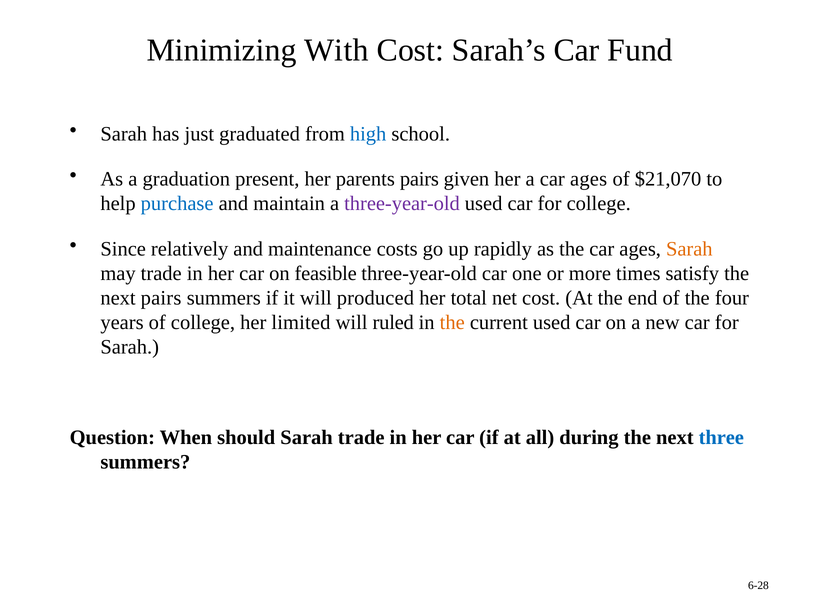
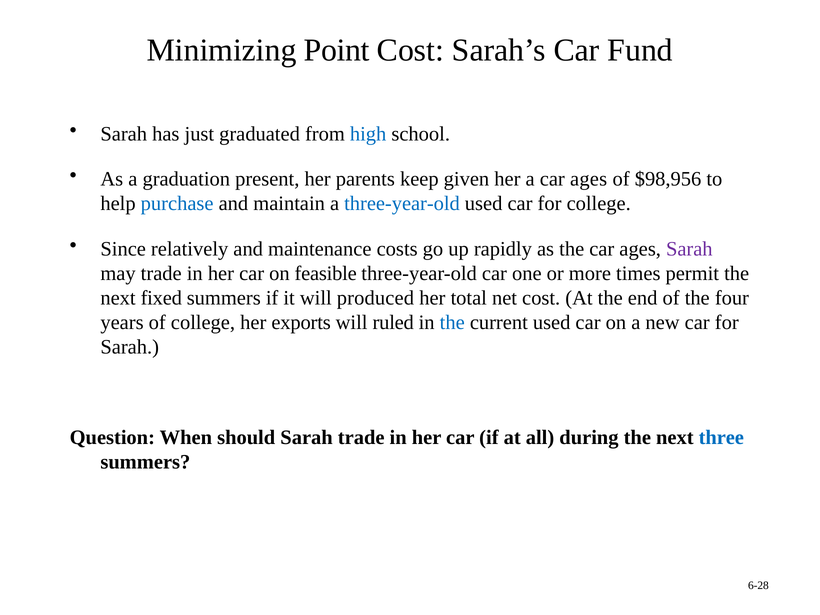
With: With -> Point
parents pairs: pairs -> keep
$21,070: $21,070 -> $98,956
three-year-old at (402, 204) colour: purple -> blue
Sarah at (689, 249) colour: orange -> purple
satisfy: satisfy -> permit
next pairs: pairs -> fixed
limited: limited -> exports
the at (452, 323) colour: orange -> blue
